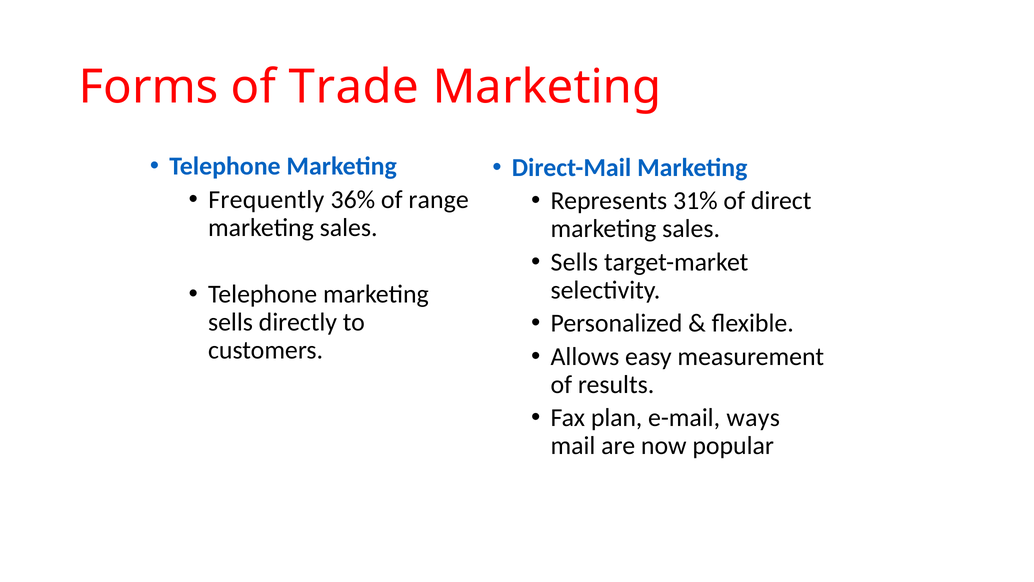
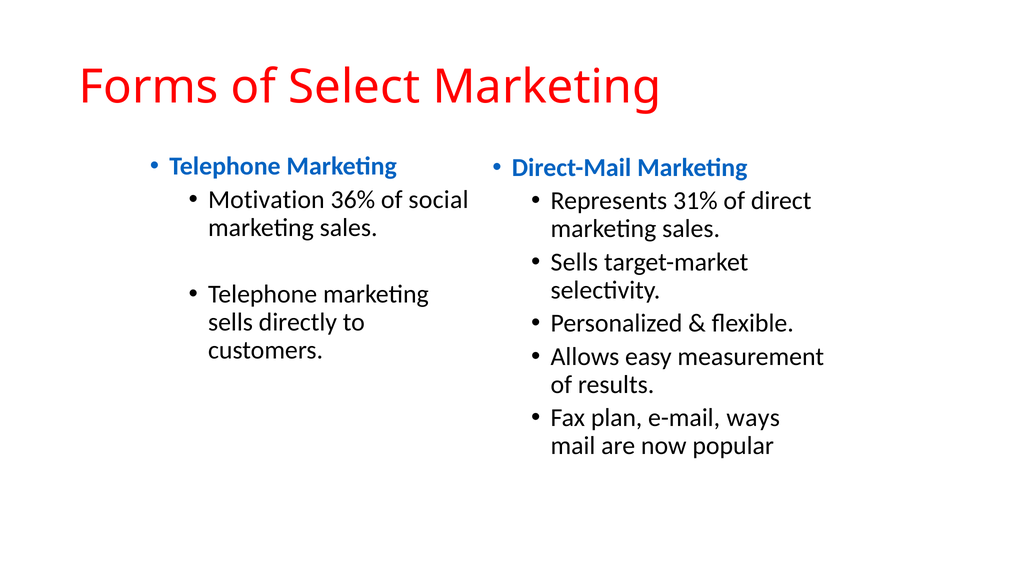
Trade: Trade -> Select
Frequently: Frequently -> Motivation
range: range -> social
